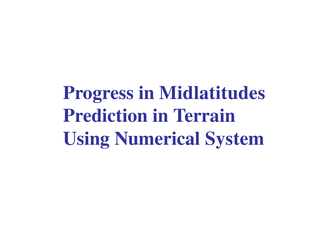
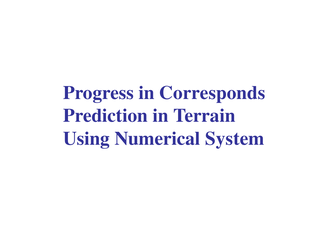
Midlatitudes: Midlatitudes -> Corresponds
